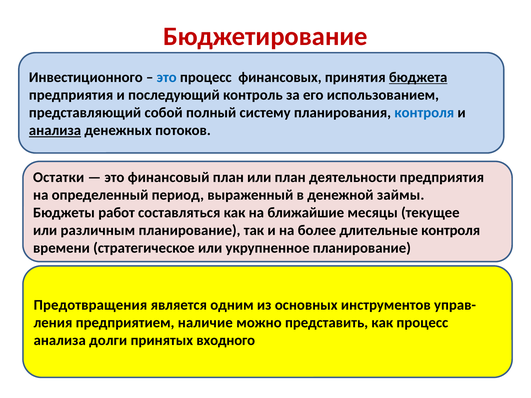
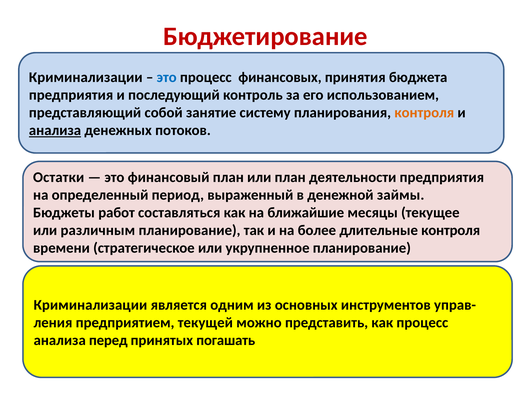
Инвестиционного at (86, 77): Инвестиционного -> Криминализации
бюджета underline: present -> none
полный: полный -> занятие
контроля at (424, 113) colour: blue -> orange
Предотвращения at (90, 305): Предотвращения -> Криминализации
наличие: наличие -> текущей
долги: долги -> перед
входного: входного -> погашать
